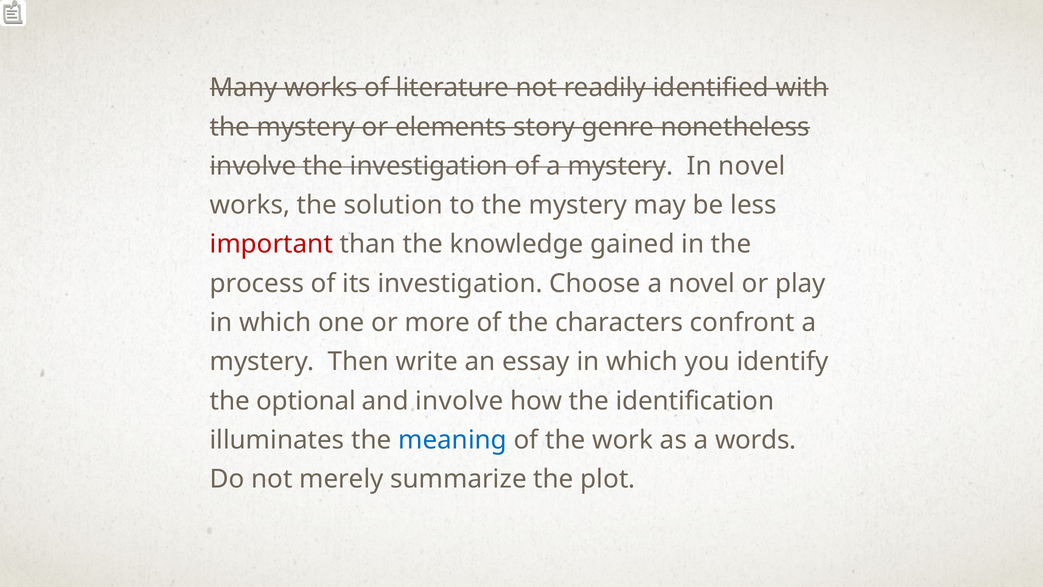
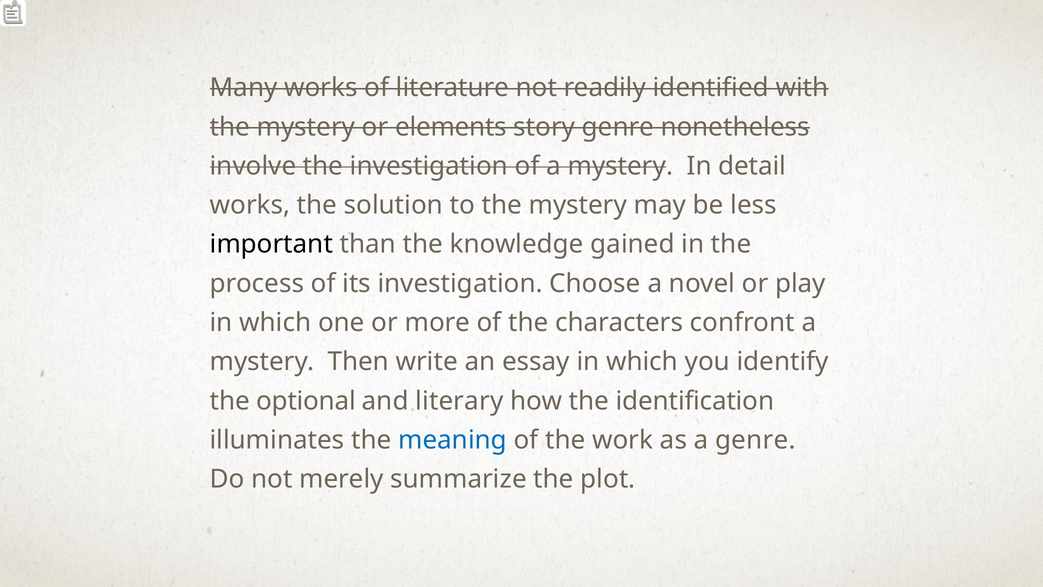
In novel: novel -> detail
important colour: red -> black
and involve: involve -> literary
a words: words -> genre
